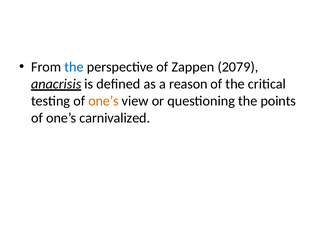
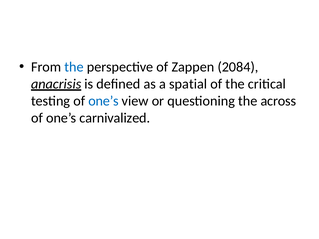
2079: 2079 -> 2084
reason: reason -> spatial
one’s at (104, 101) colour: orange -> blue
points: points -> across
